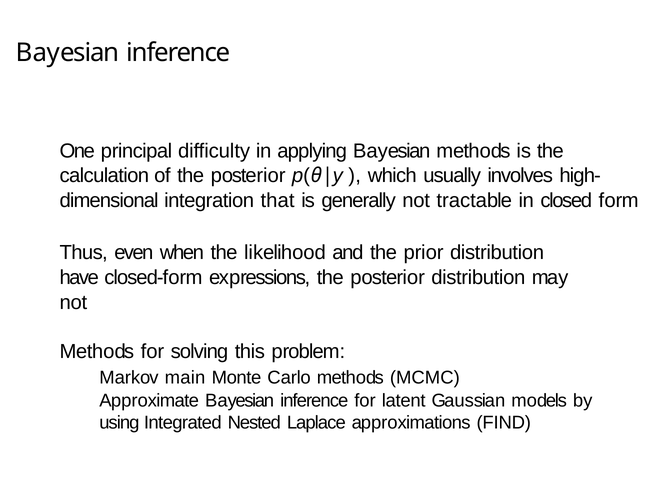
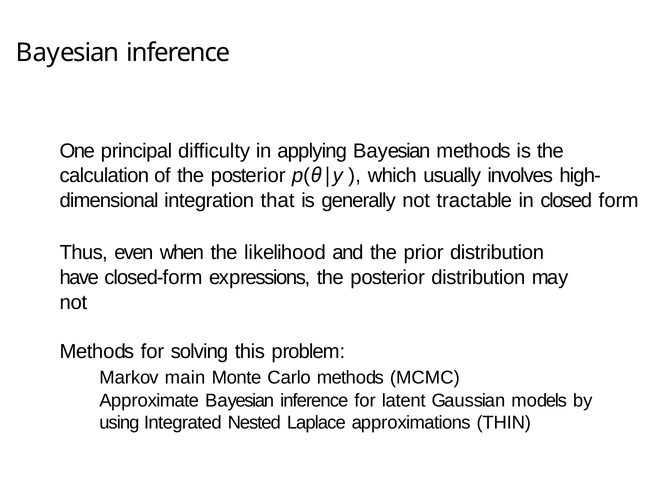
FIND: FIND -> THIN
